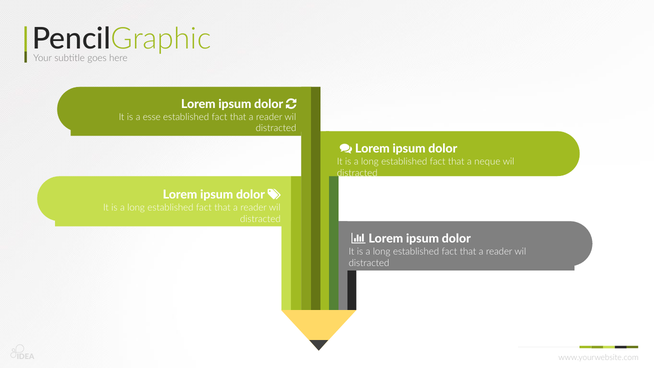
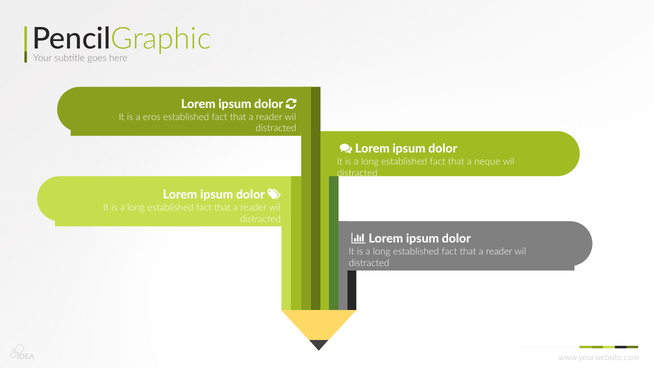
esse: esse -> eros
